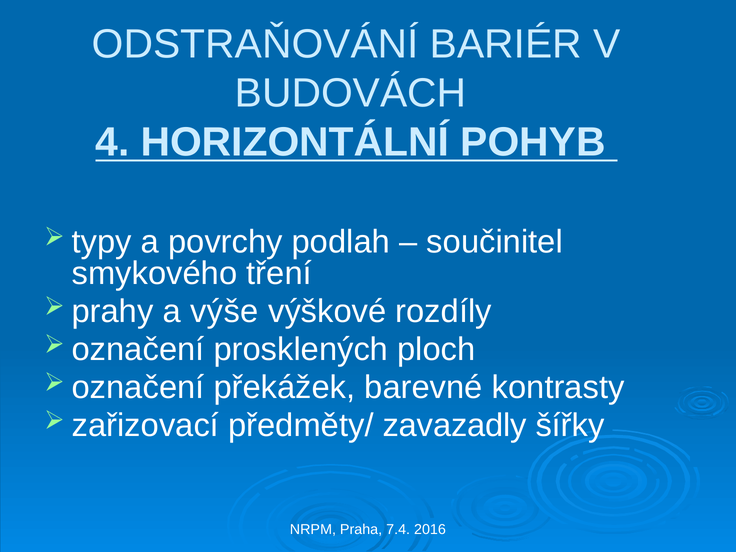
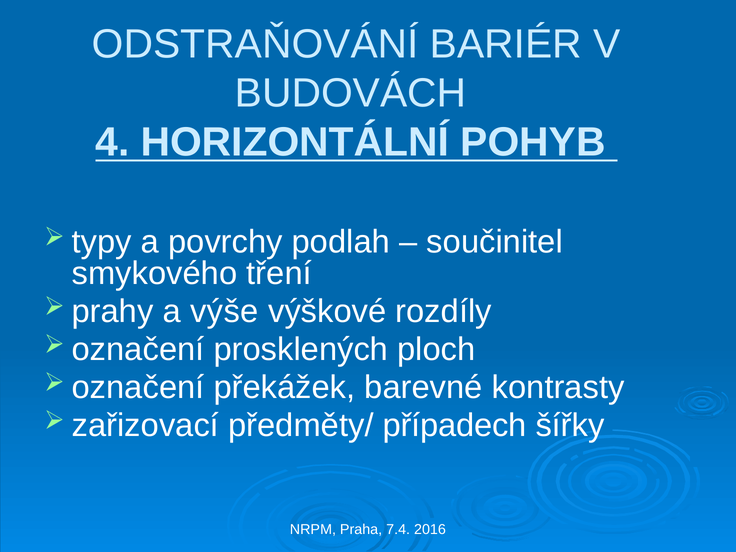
zavazadly: zavazadly -> případech
